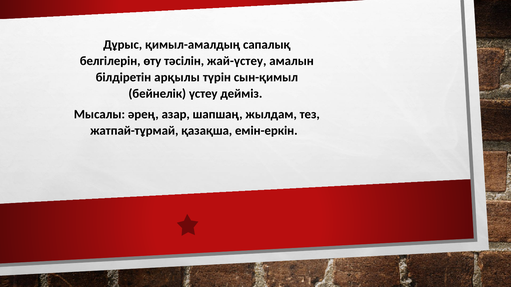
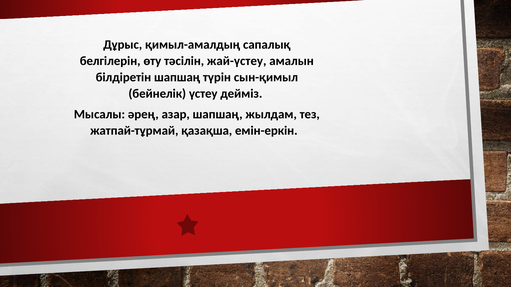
білдіретін арқылы: арқылы -> шапшаң
